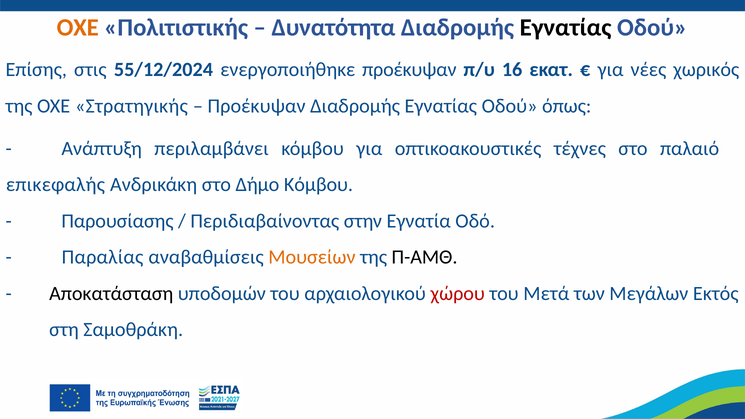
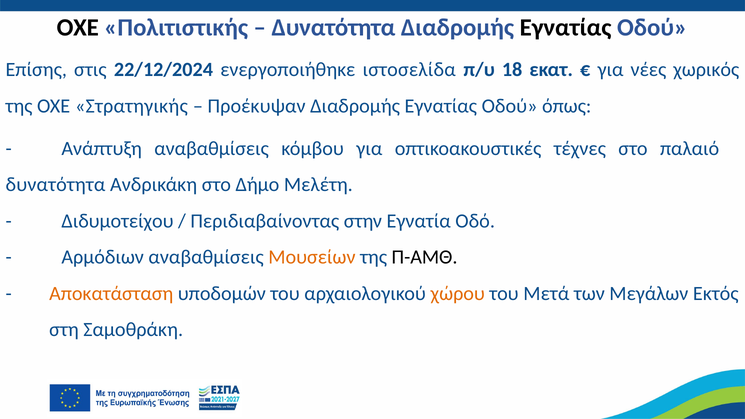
ΟΧΕ at (78, 27) colour: orange -> black
55/12/2024: 55/12/2024 -> 22/12/2024
ενεργοποιήθηκε προέκυψαν: προέκυψαν -> ιστοσελίδα
16: 16 -> 18
Ανάπτυξη περιλαμβάνει: περιλαμβάνει -> αναβαθμίσεις
επικεφαλής at (55, 185): επικεφαλής -> δυνατότητα
Δήμο Κόμβου: Κόμβου -> Μελέτη
Παρουσίασης: Παρουσίασης -> Διδυμοτείχου
Παραλίας: Παραλίας -> Αρμόδιων
Αποκατάσταση colour: black -> orange
χώρου colour: red -> orange
